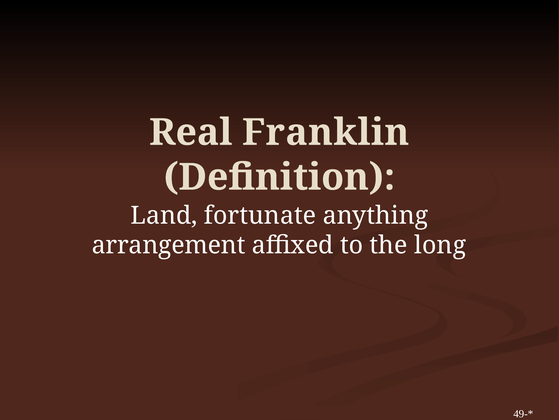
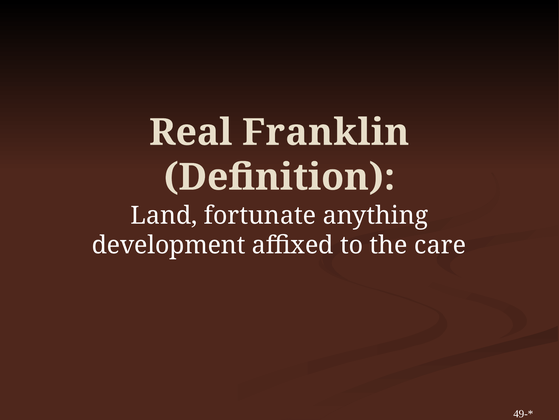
arrangement: arrangement -> development
long: long -> care
